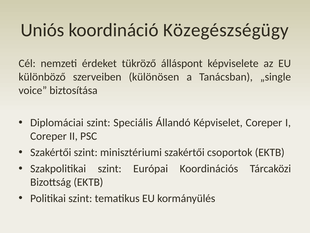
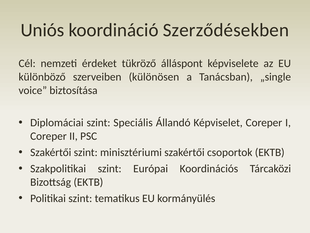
Közegészségügy: Közegészségügy -> Szerződésekben
